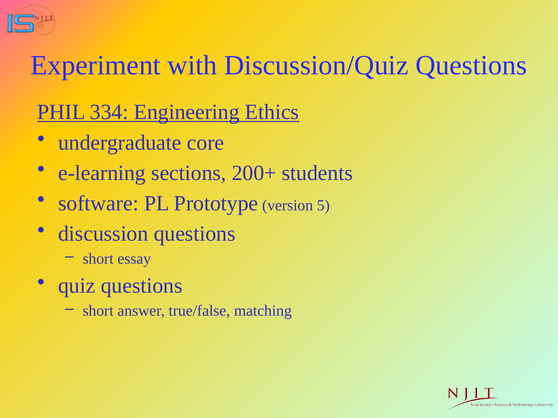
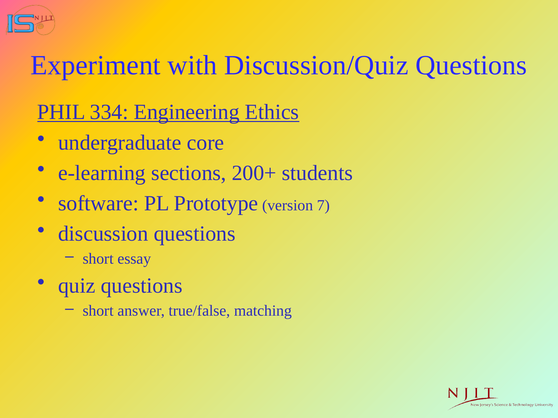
5: 5 -> 7
